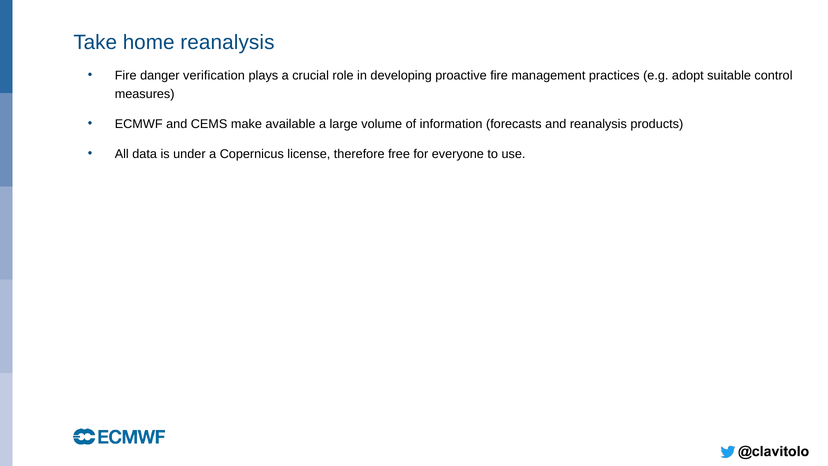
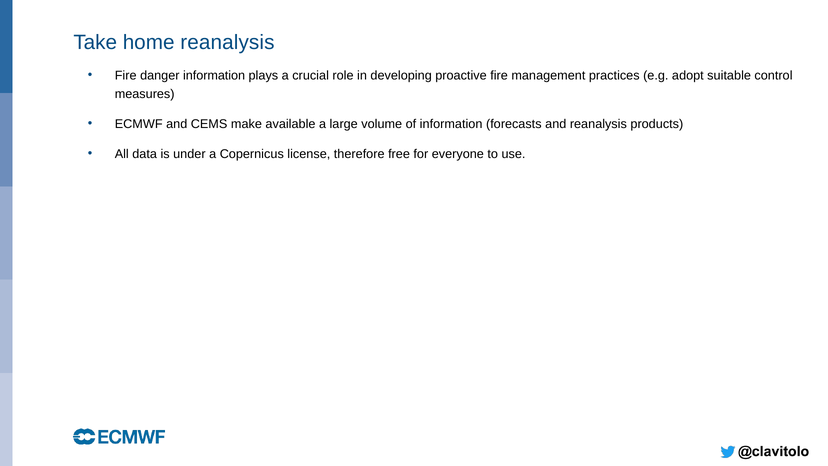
danger verification: verification -> information
